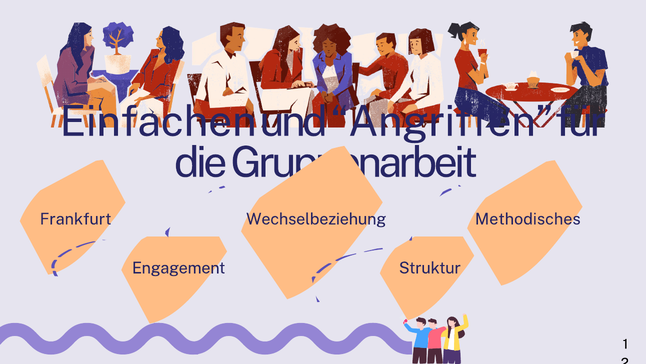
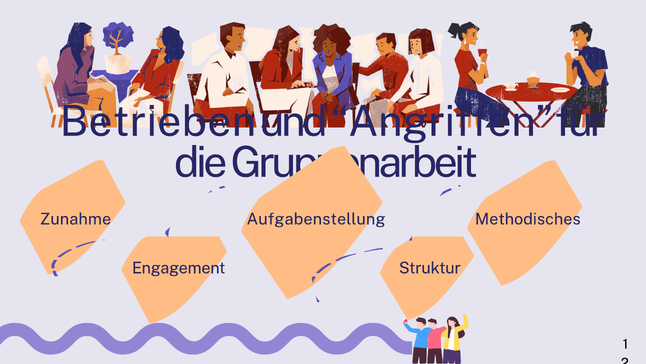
Einfachen: Einfachen -> Betrieben
Frankfurt: Frankfurt -> Zunahme
Wechselbeziehung: Wechselbeziehung -> Aufgabenstellung
